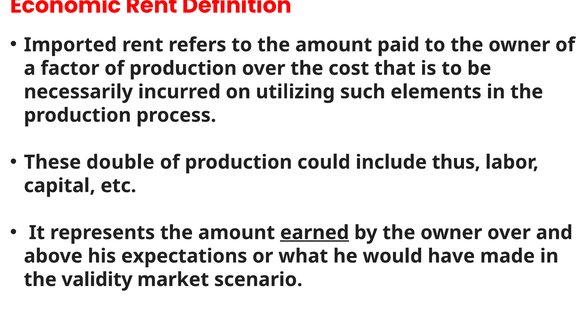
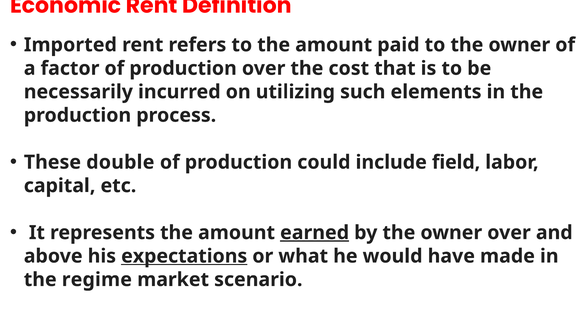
thus: thus -> field
expectations underline: none -> present
validity: validity -> regime
